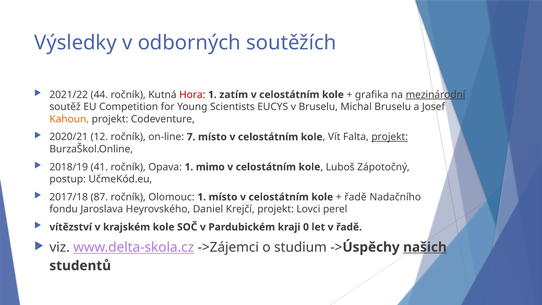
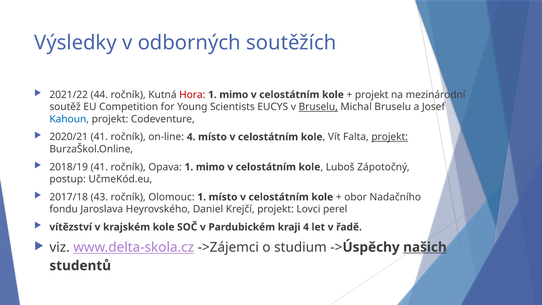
zatím at (234, 95): zatím -> mimo
grafika at (372, 95): grafika -> projekt
mezinárodní underline: present -> none
Bruselu at (318, 107) underline: none -> present
Kahoun colour: orange -> blue
2020/21 12: 12 -> 41
on-line 7: 7 -> 4
87: 87 -> 43
řadě at (356, 197): řadě -> obor
kraji 0: 0 -> 4
